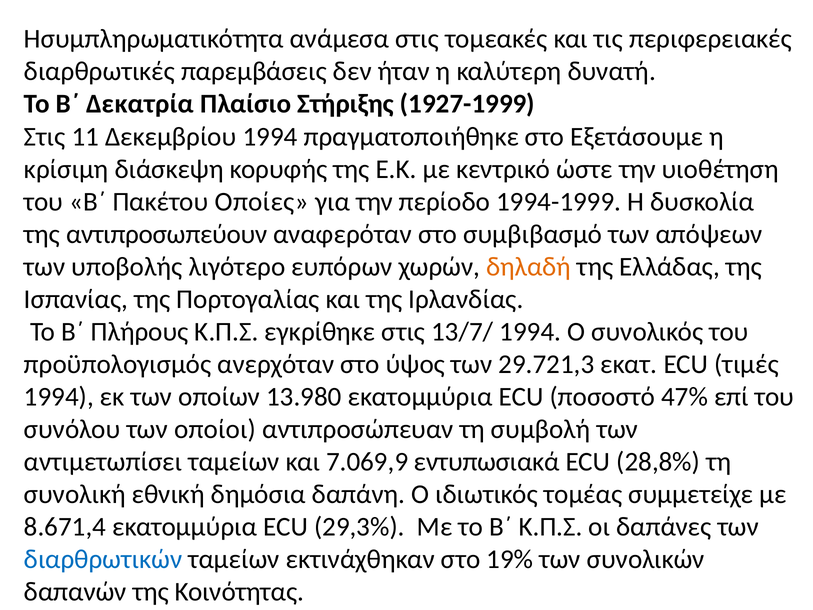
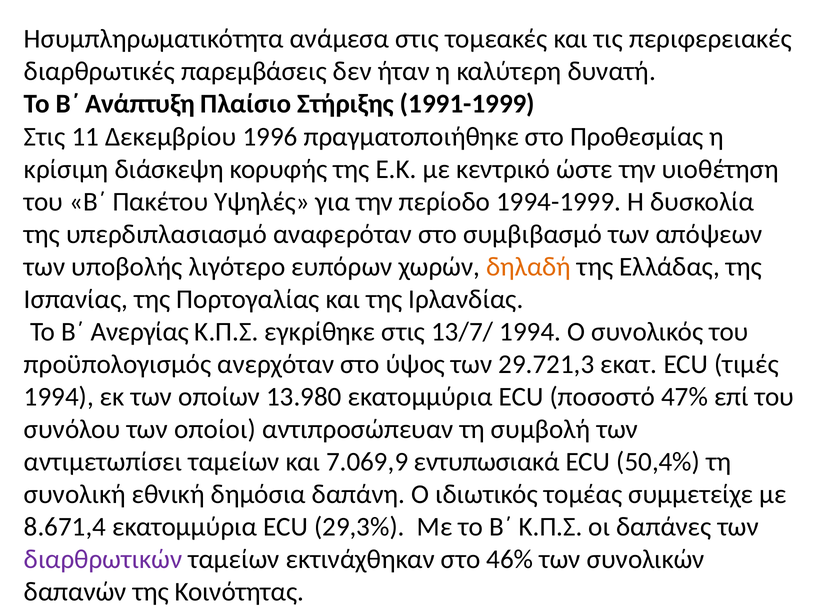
Δεκατρία: Δεκατρία -> Ανάπτυξη
1927-1999: 1927-1999 -> 1991-1999
Δεκεμβρίου 1994: 1994 -> 1996
Εξετάσουμε: Εξετάσουμε -> Προθεσμίας
Οποίες: Οποίες -> Υψηλές
αντιπροσωπεύουν: αντιπροσωπεύουν -> υπερδιπλασιασμό
Πλήρους: Πλήρους -> Ανεργίας
28,8%: 28,8% -> 50,4%
διαρθρωτικών colour: blue -> purple
19%: 19% -> 46%
